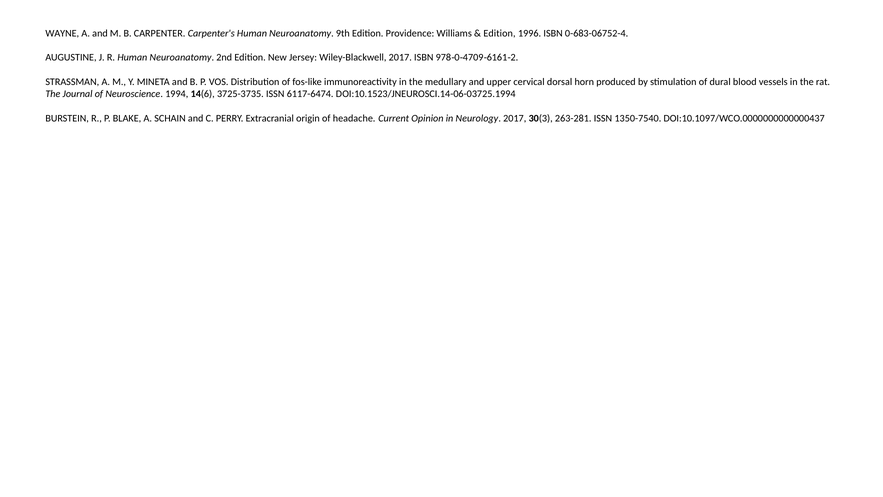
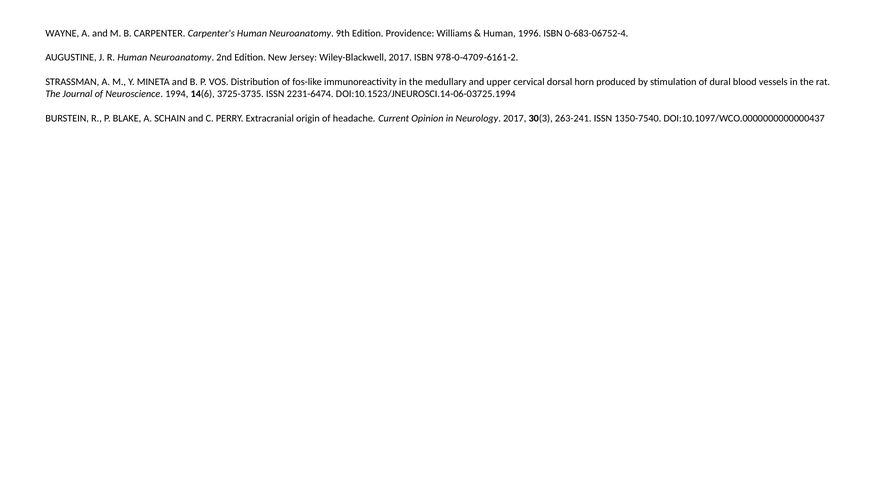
Edition at (499, 33): Edition -> Human
6117-6474: 6117-6474 -> 2231-6474
263-281: 263-281 -> 263-241
